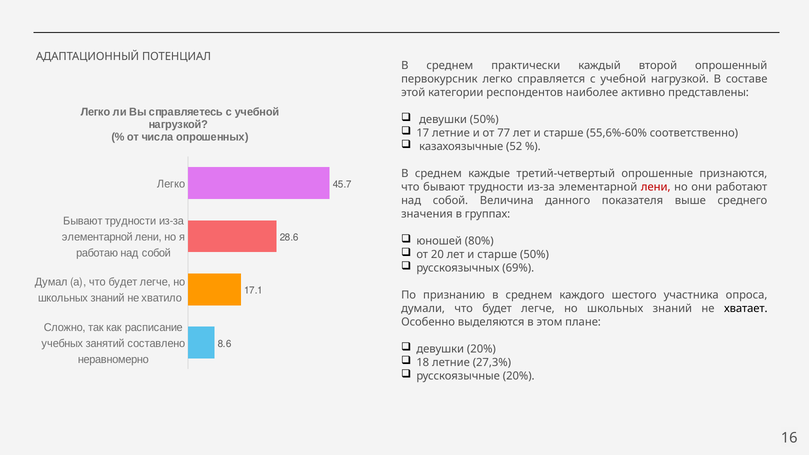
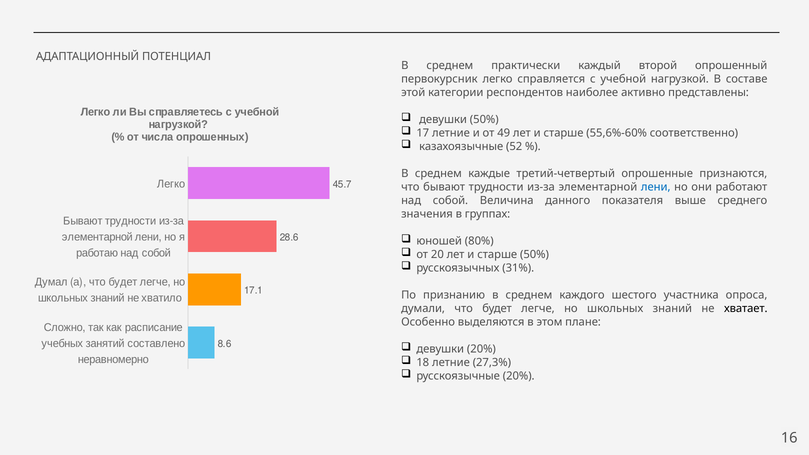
77: 77 -> 49
лени colour: red -> blue
69%: 69% -> 31%
